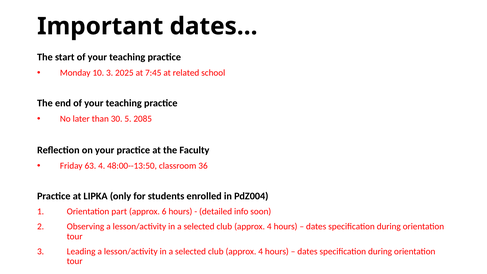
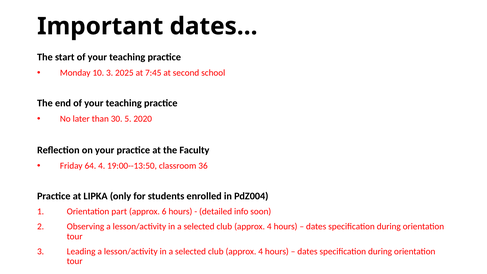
related: related -> second
2085: 2085 -> 2020
63: 63 -> 64
48:00--13:50: 48:00--13:50 -> 19:00--13:50
